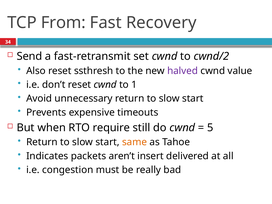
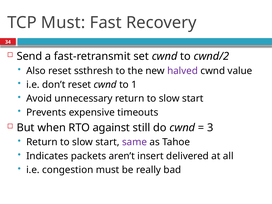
TCP From: From -> Must
require: require -> against
5: 5 -> 3
same colour: orange -> purple
